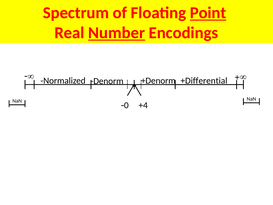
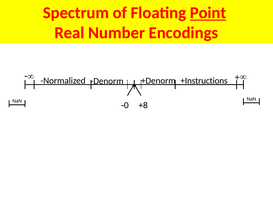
Number underline: present -> none
+Differential: +Differential -> +Instructions
+4: +4 -> +8
